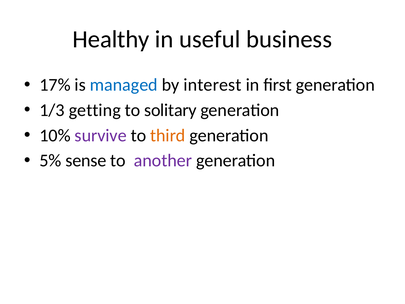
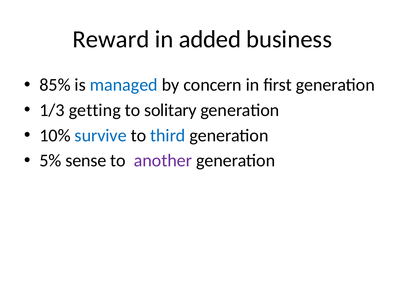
Healthy: Healthy -> Reward
useful: useful -> added
17%: 17% -> 85%
interest: interest -> concern
survive colour: purple -> blue
third colour: orange -> blue
